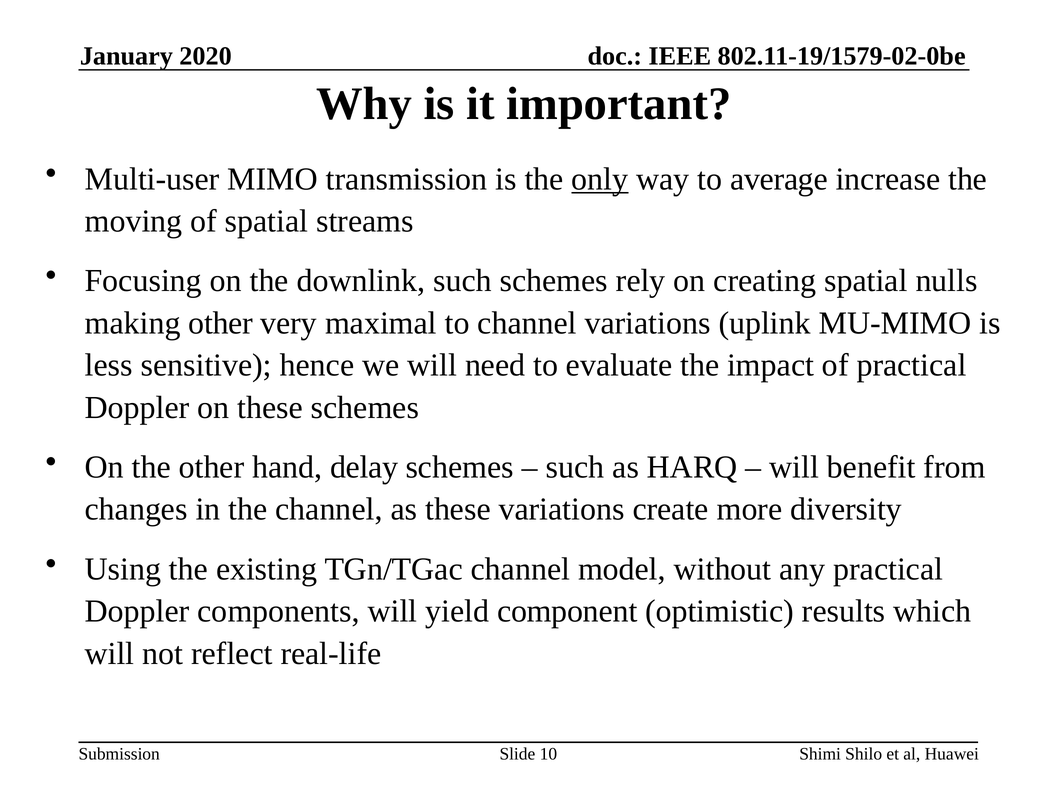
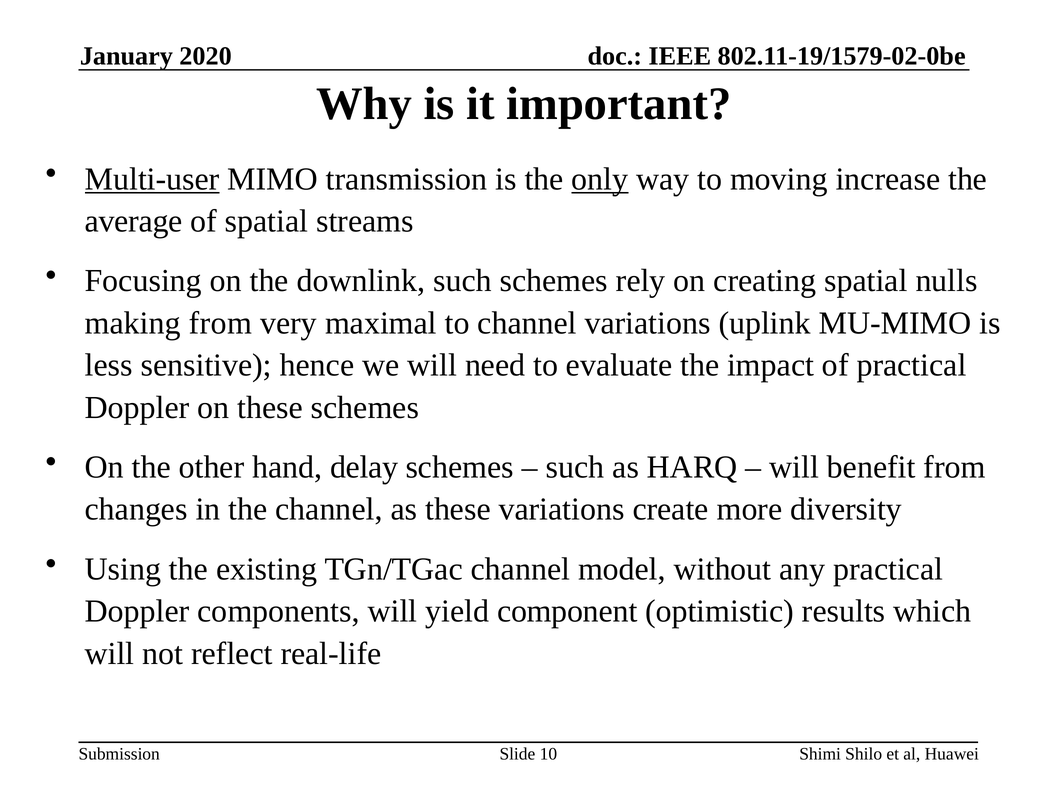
Multi-user underline: none -> present
average: average -> moving
moving: moving -> average
making other: other -> from
